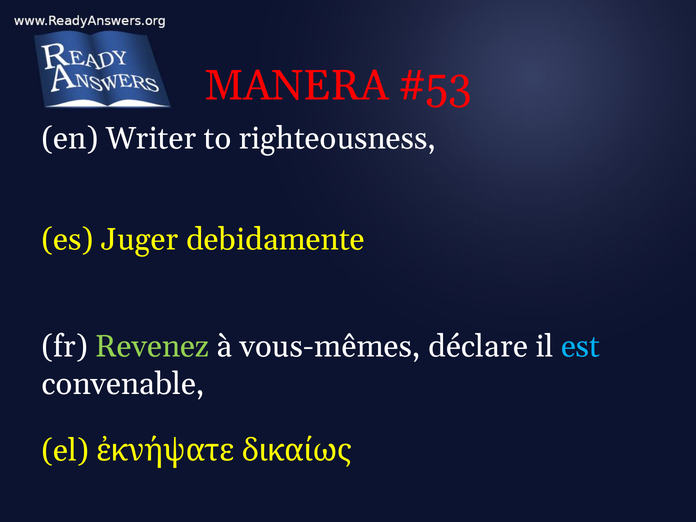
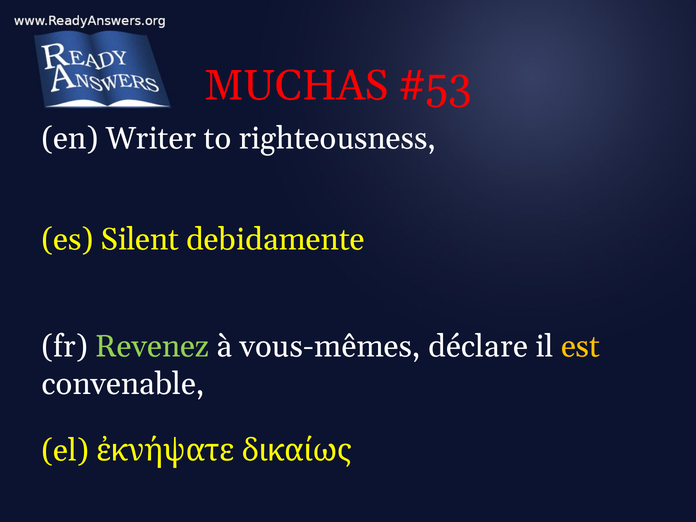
MANERA: MANERA -> MUCHAS
Juger: Juger -> Silent
est colour: light blue -> yellow
